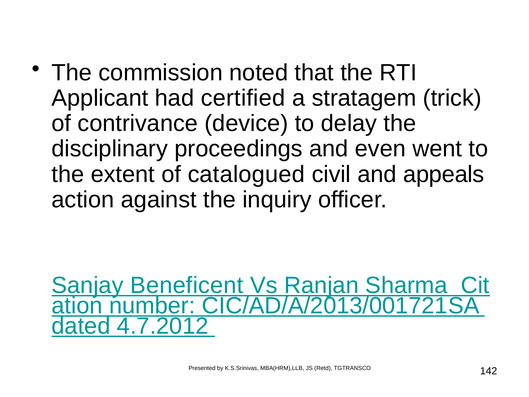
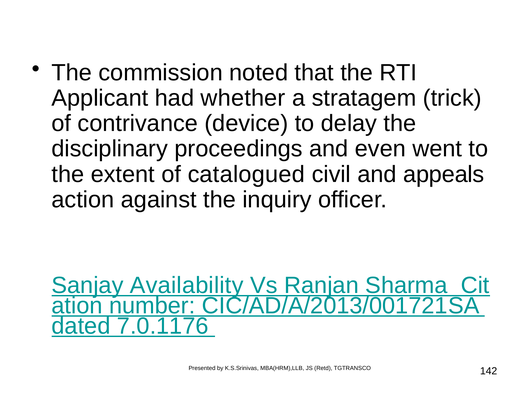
certified: certified -> whether
Beneficent: Beneficent -> Availability
4.7.2012: 4.7.2012 -> 7.0.1176
